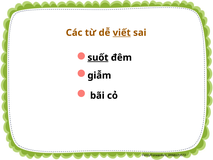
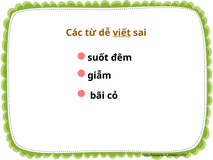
suốt underline: present -> none
